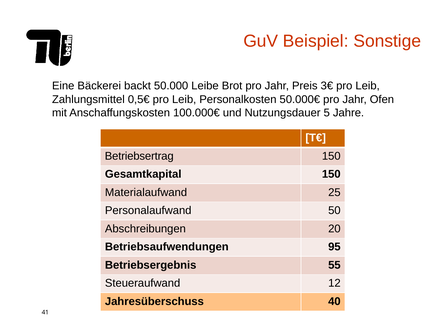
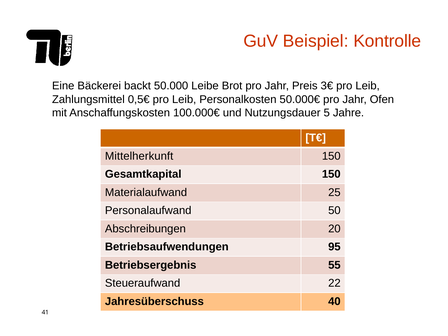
Sonstige: Sonstige -> Kontrolle
Betriebsertrag: Betriebsertrag -> Mittelherkunft
12: 12 -> 22
